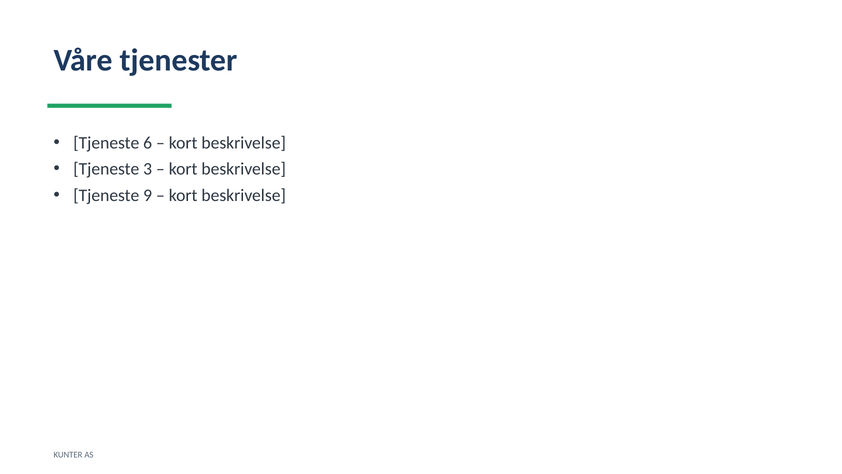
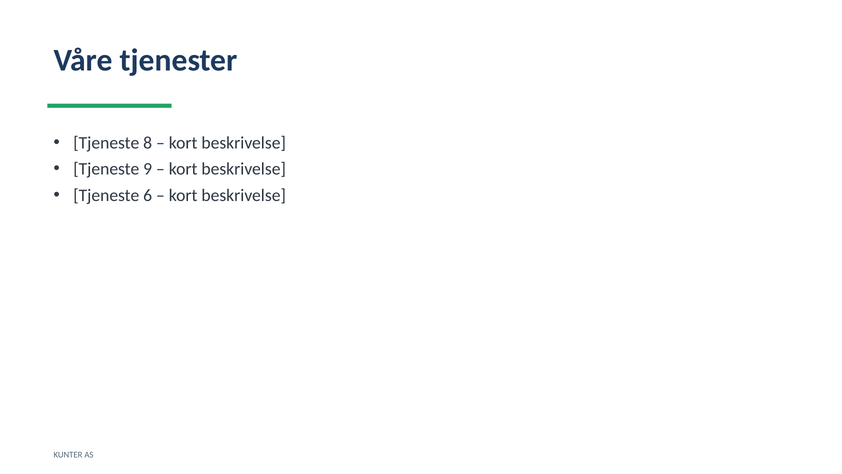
6: 6 -> 8
3: 3 -> 9
9: 9 -> 6
